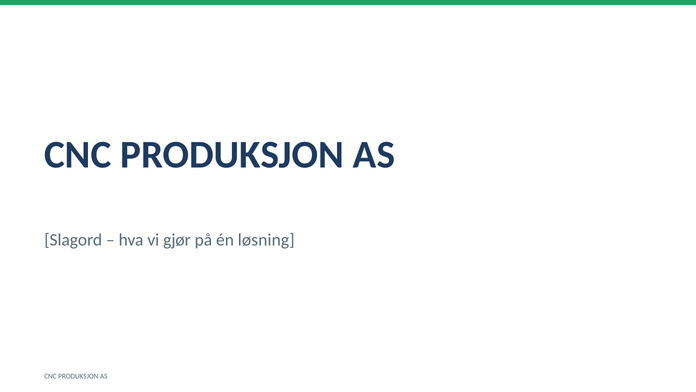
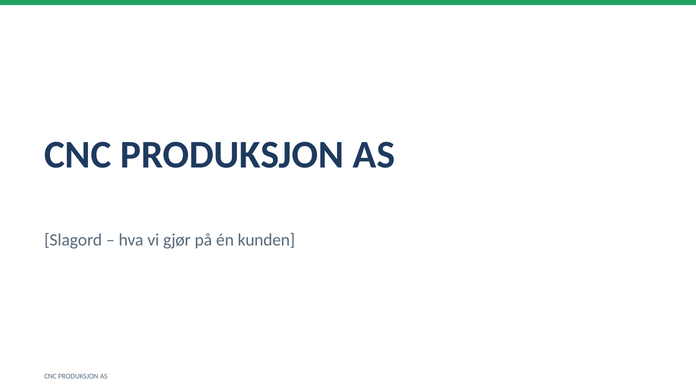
løsning: løsning -> kunden
